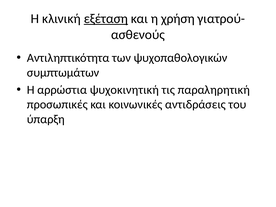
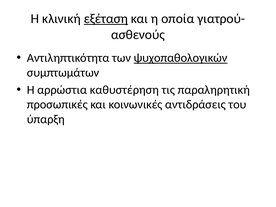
χρήση: χρήση -> οποία
ψυχοπαθολογικών underline: none -> present
ψυχοκινητική: ψυχοκινητική -> καθυστέρηση
